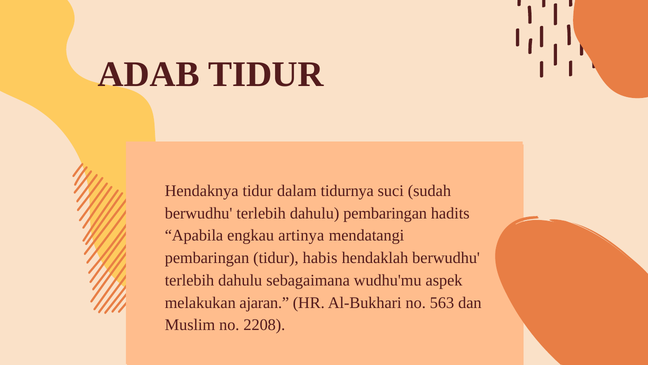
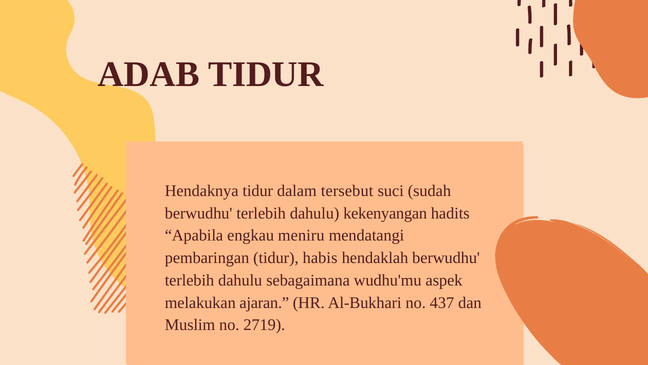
tidurnya: tidurnya -> tersebut
dahulu pembaringan: pembaringan -> kekenyangan
artinya: artinya -> meniru
563: 563 -> 437
2208: 2208 -> 2719
